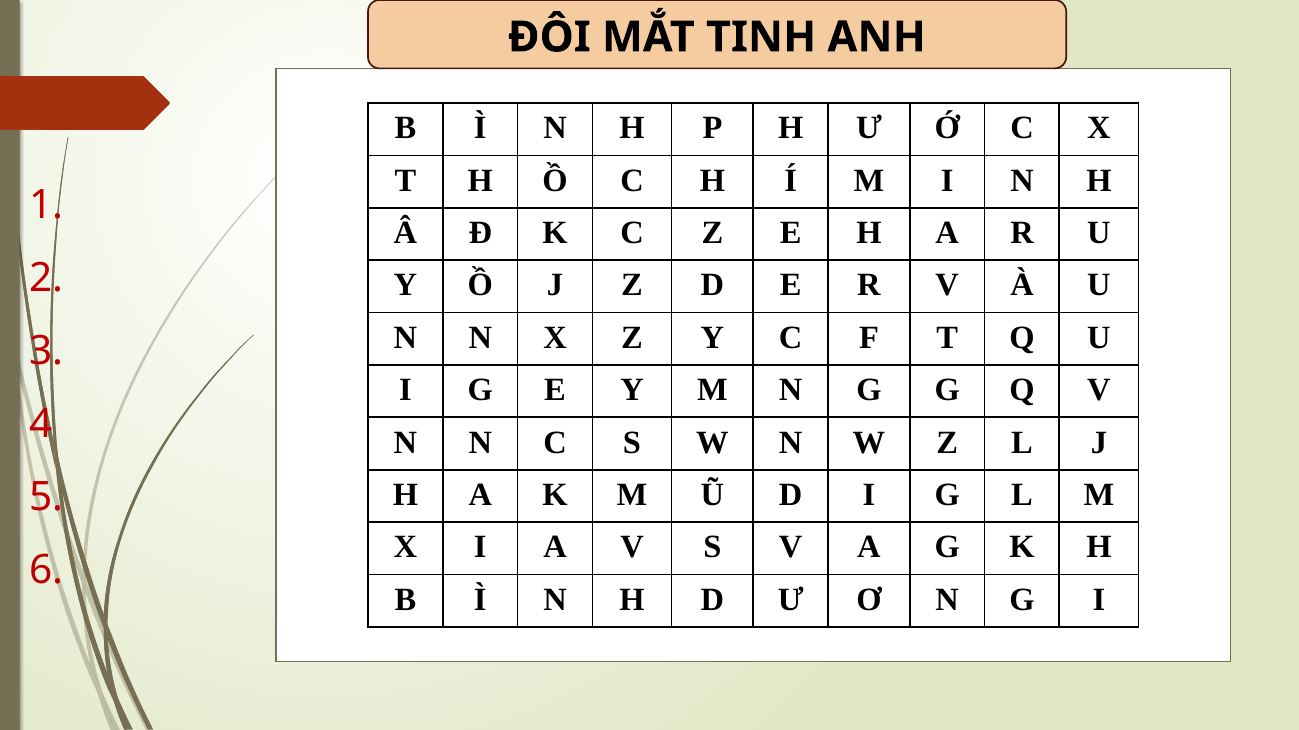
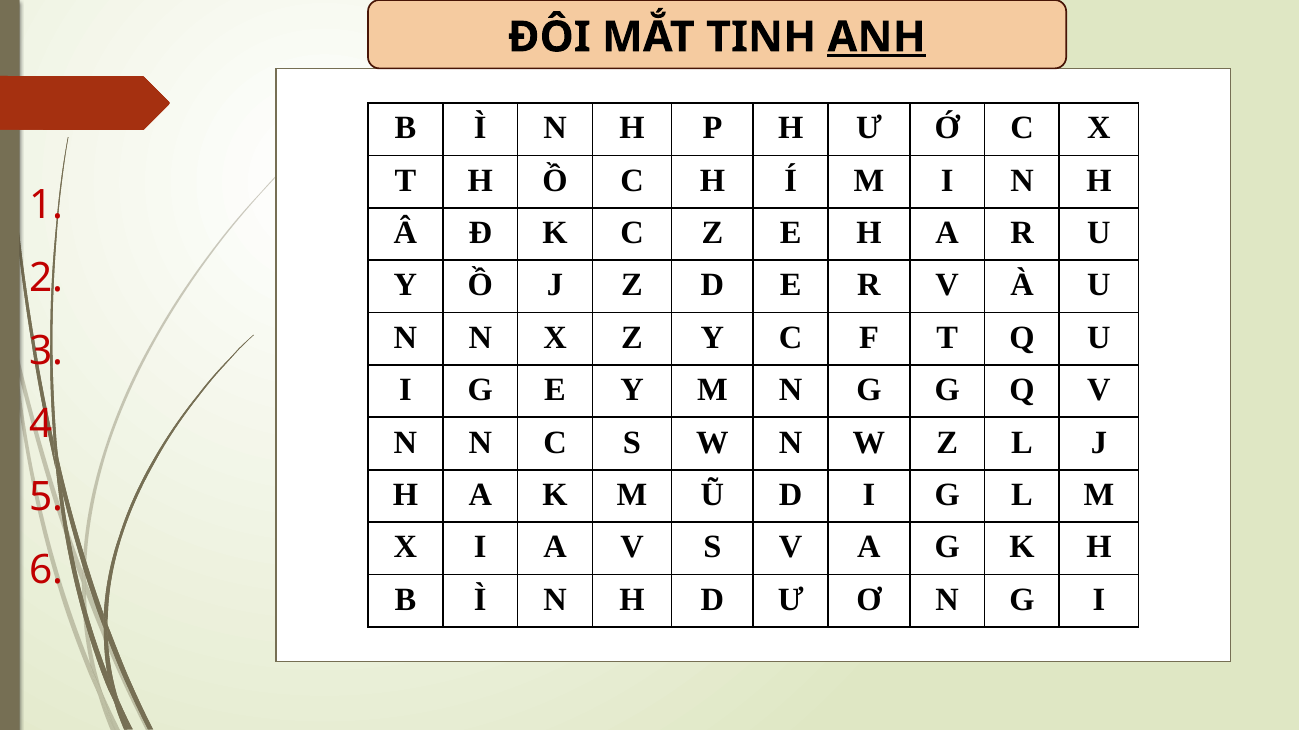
ANH underline: none -> present
